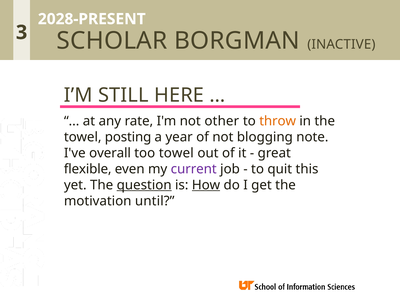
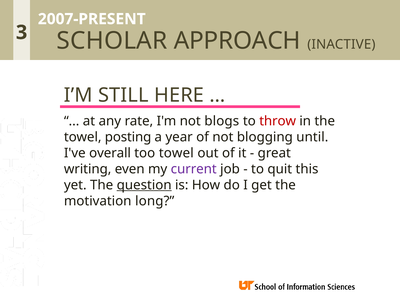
2028-PRESENT: 2028-PRESENT -> 2007-PRESENT
BORGMAN: BORGMAN -> APPROACH
other: other -> blogs
throw colour: orange -> red
note: note -> until
flexible: flexible -> writing
How underline: present -> none
until: until -> long
